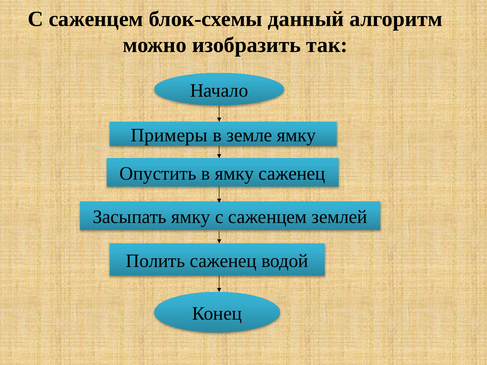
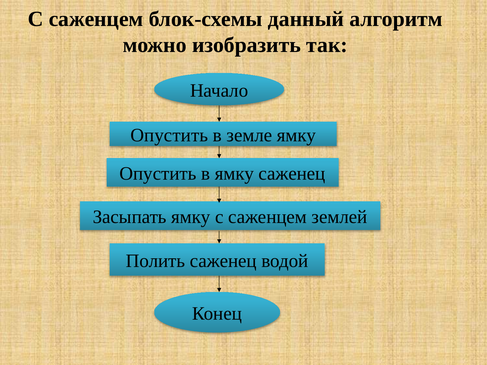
Примеры at (169, 135): Примеры -> Опустить
